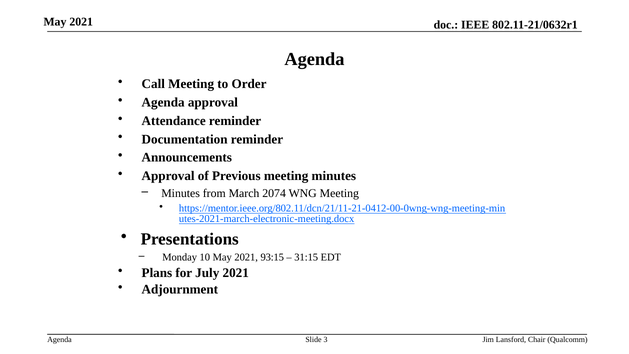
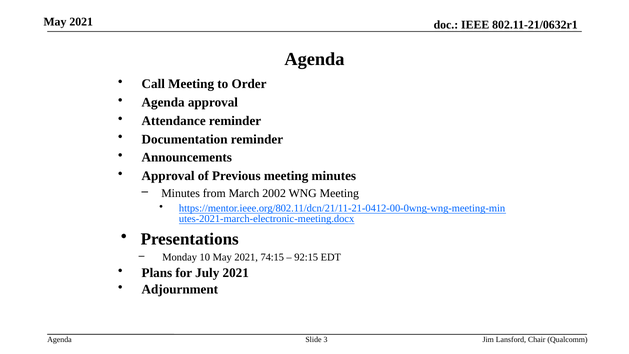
2074: 2074 -> 2002
93:15: 93:15 -> 74:15
31:15: 31:15 -> 92:15
